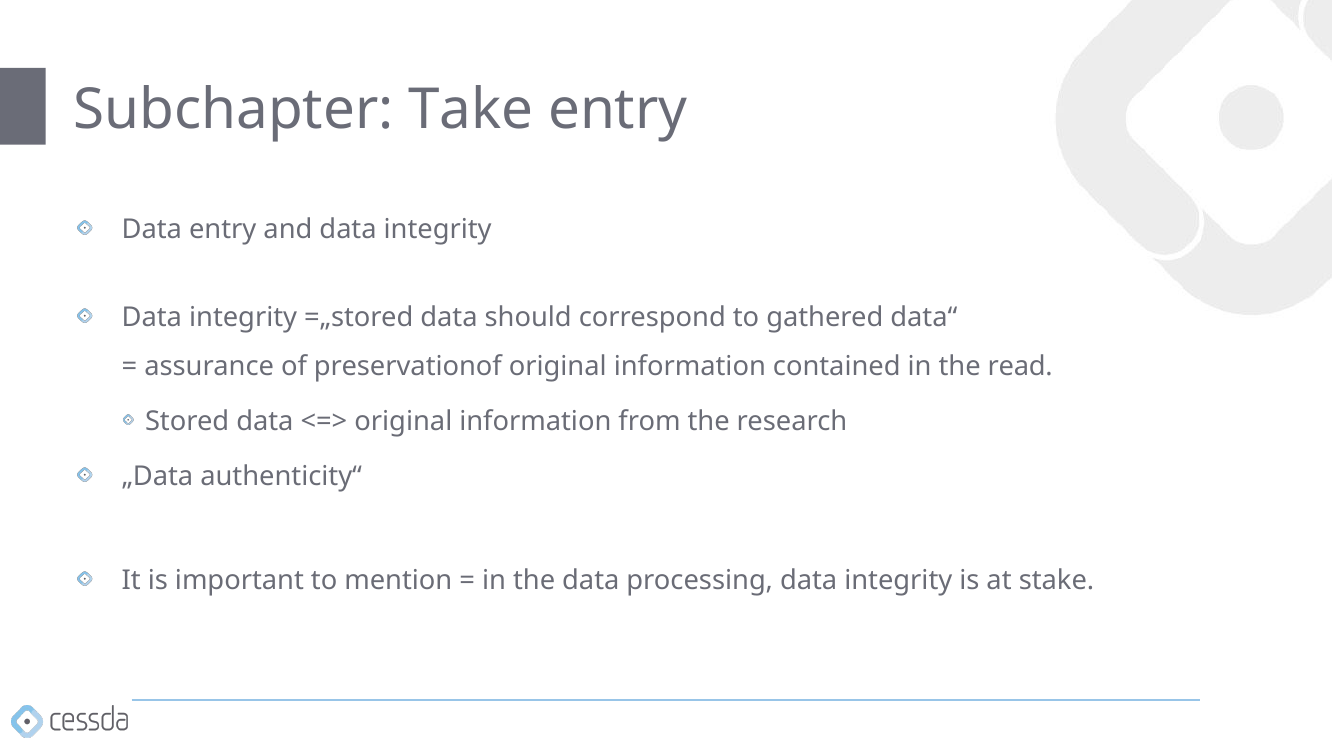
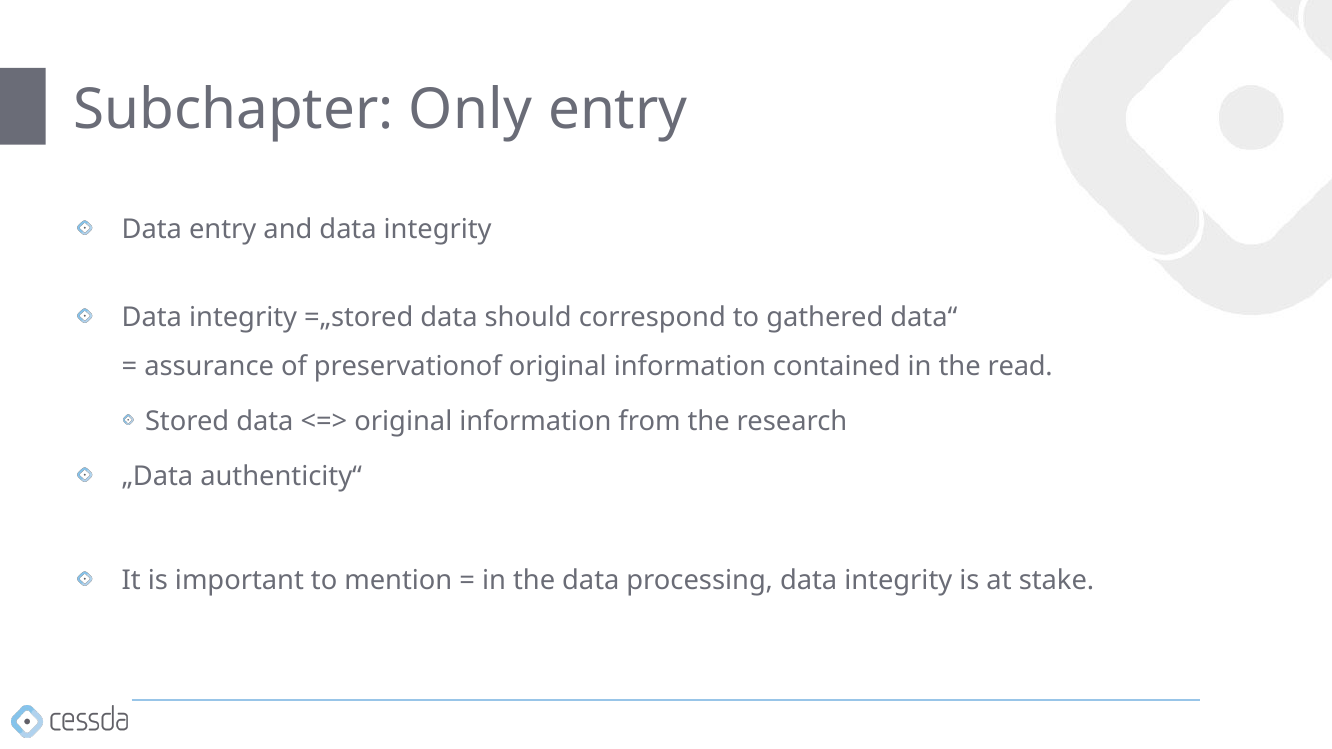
Take: Take -> Only
